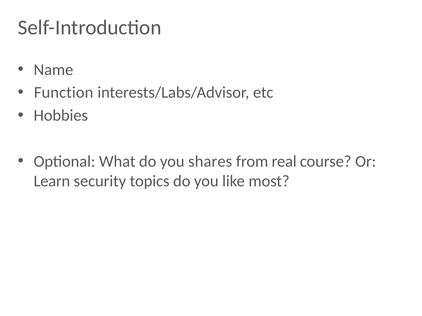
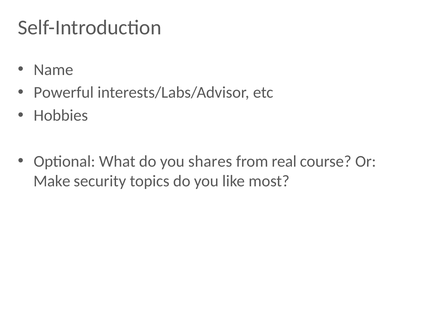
Function: Function -> Powerful
Learn: Learn -> Make
